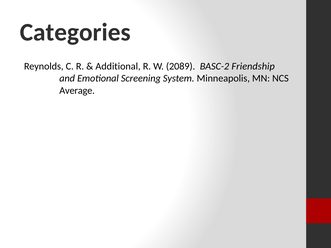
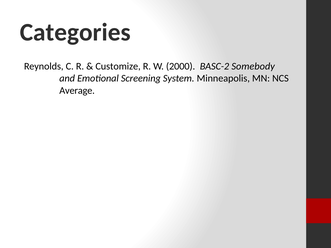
Additional: Additional -> Customize
2089: 2089 -> 2000
Friendship: Friendship -> Somebody
